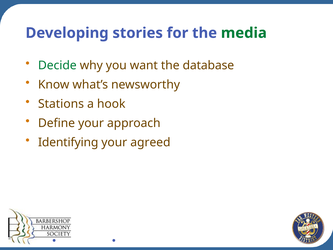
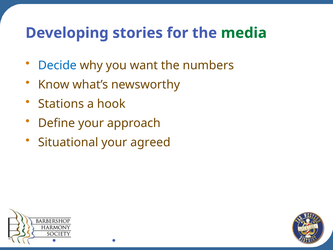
Decide colour: green -> blue
database: database -> numbers
Identifying: Identifying -> Situational
